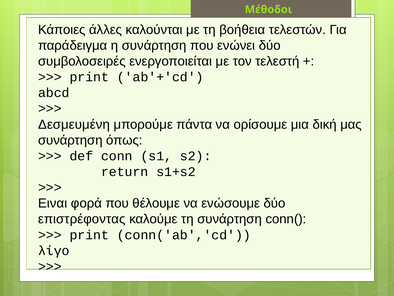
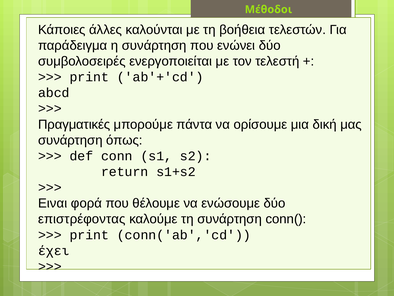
Δεσμευμένη: Δεσμευμένη -> Πραγματικές
λίγο: λίγο -> έχει
